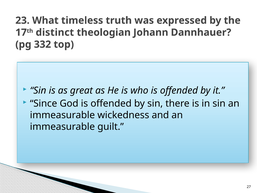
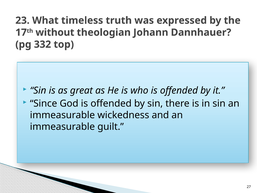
distinct: distinct -> without
